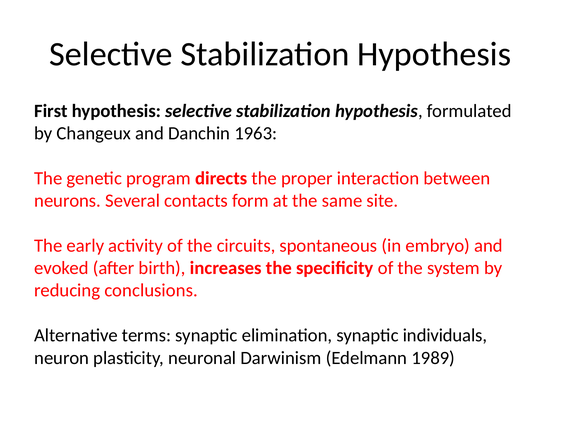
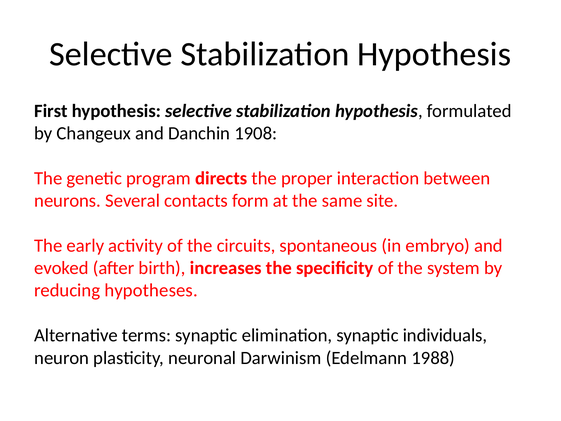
1963: 1963 -> 1908
conclusions: conclusions -> hypotheses
1989: 1989 -> 1988
